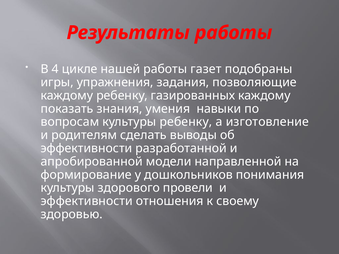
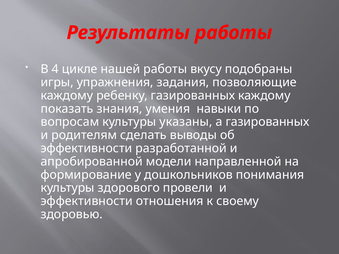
газет: газет -> вкусу
культуры ребенку: ребенку -> указаны
а изготовление: изготовление -> газированных
